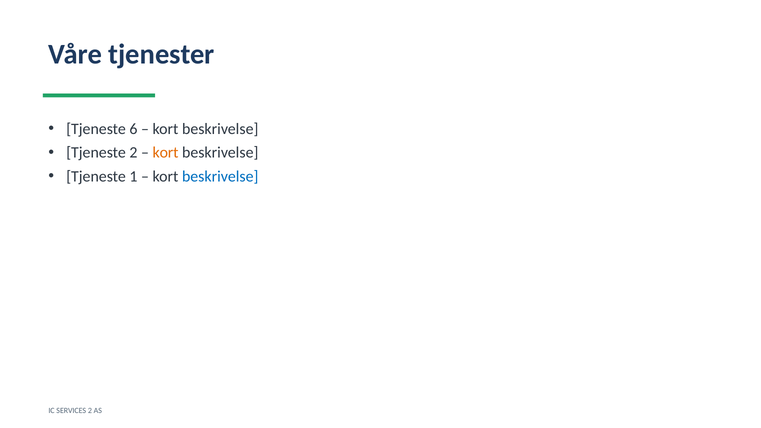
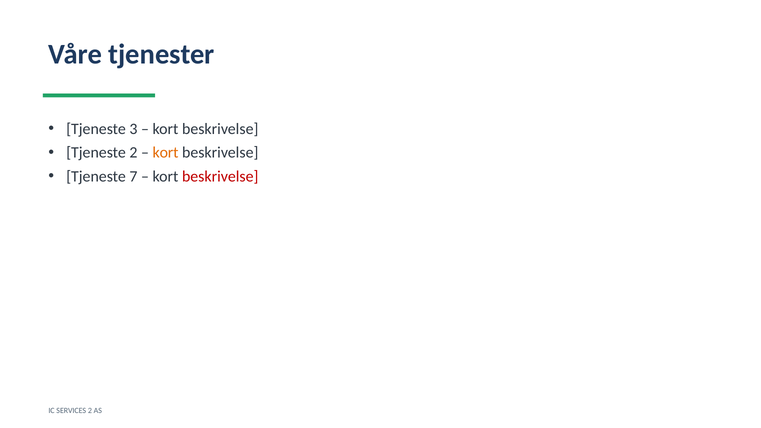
6: 6 -> 3
1: 1 -> 7
beskrivelse at (220, 176) colour: blue -> red
